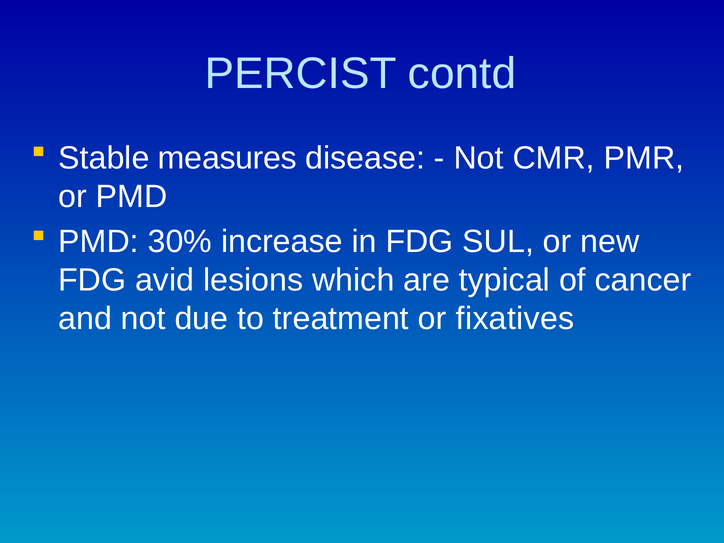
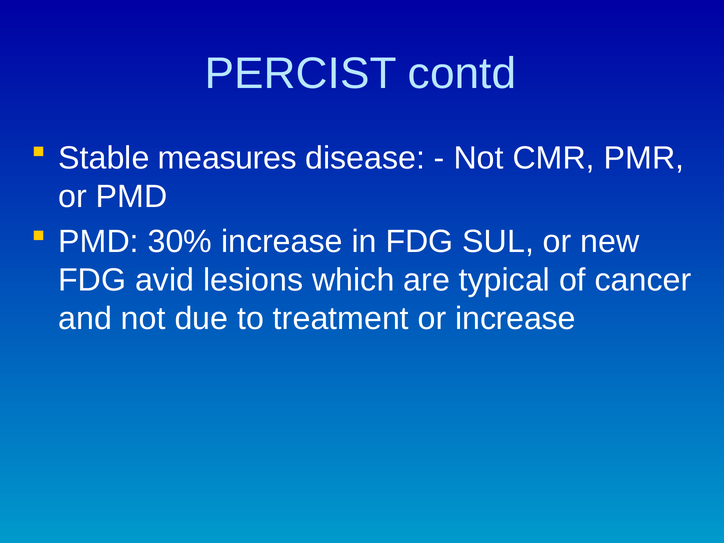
or fixatives: fixatives -> increase
